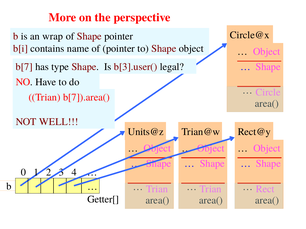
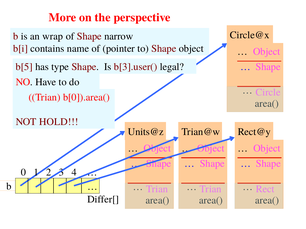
Shape pointer: pointer -> narrow
b[7: b[7 -> b[5
b[7]).area(: b[7]).area( -> b[0]).area(
WELL: WELL -> HOLD
Getter[: Getter[ -> Differ[
